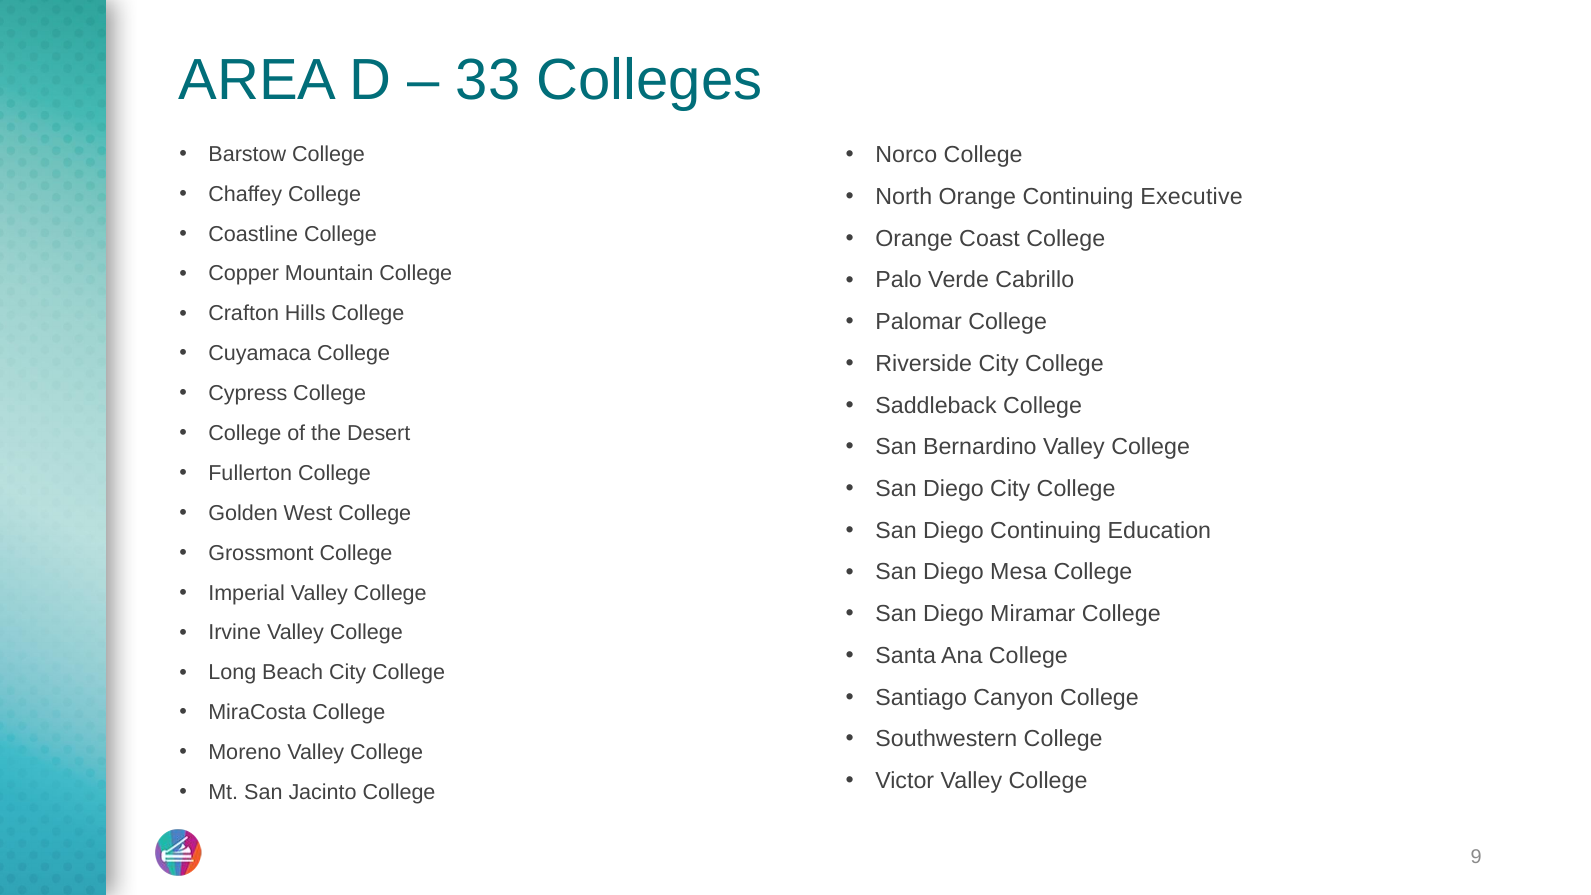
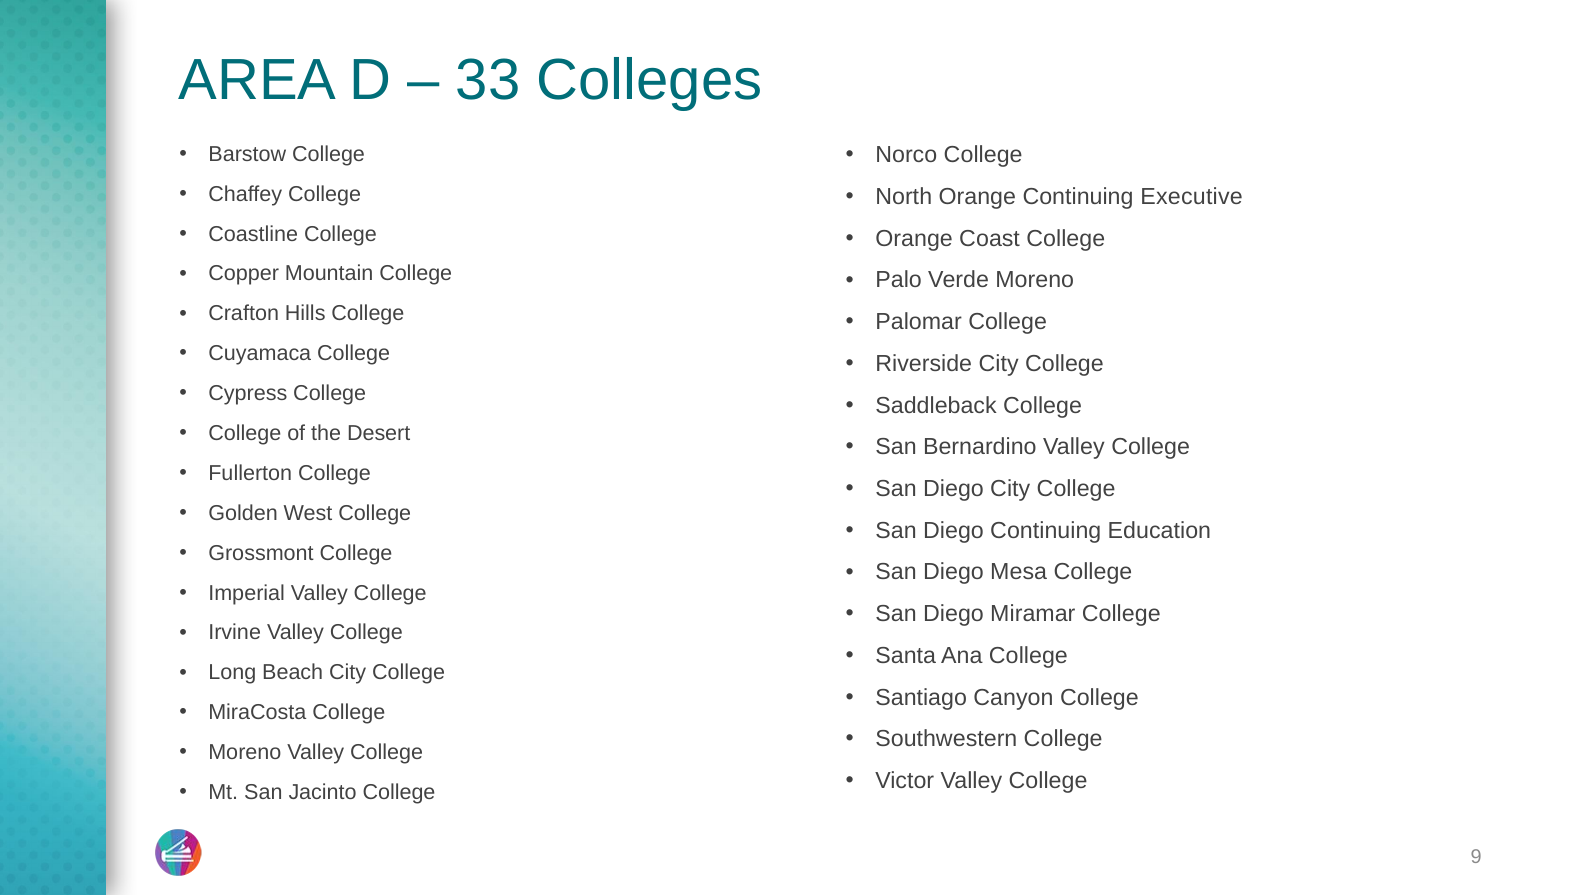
Verde Cabrillo: Cabrillo -> Moreno
